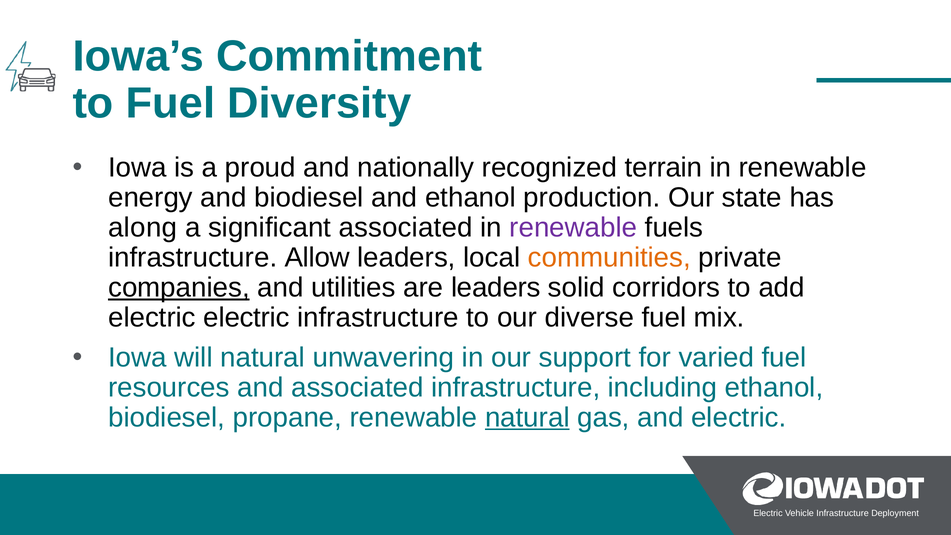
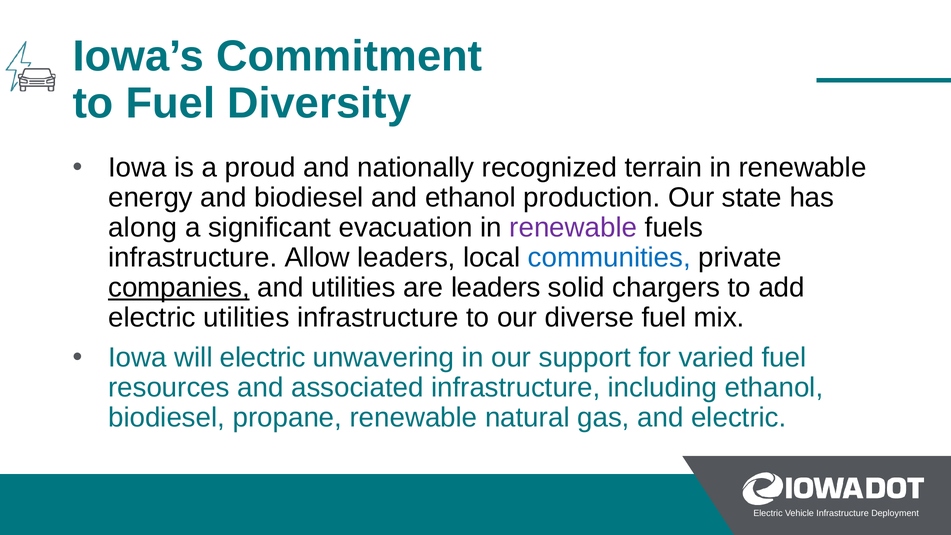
significant associated: associated -> evacuation
communities colour: orange -> blue
corridors: corridors -> chargers
electric electric: electric -> utilities
will natural: natural -> electric
natural at (527, 417) underline: present -> none
